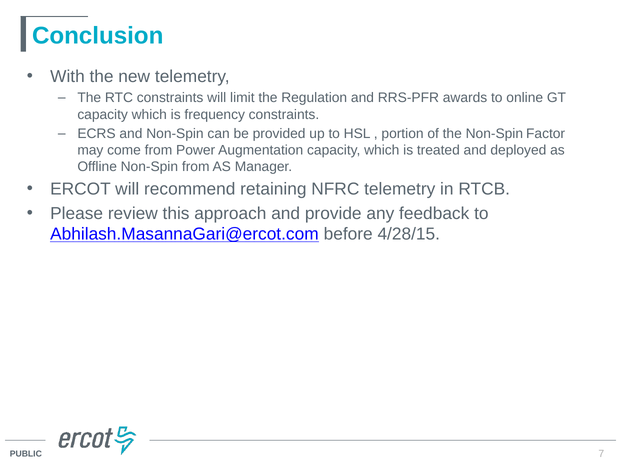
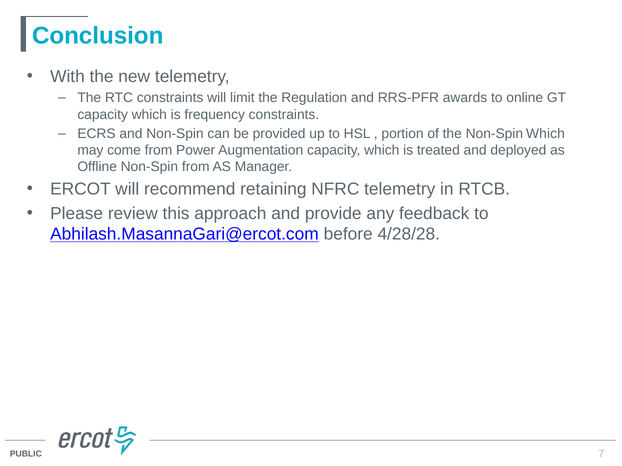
Non-Spin Factor: Factor -> Which
4/28/15: 4/28/15 -> 4/28/28
